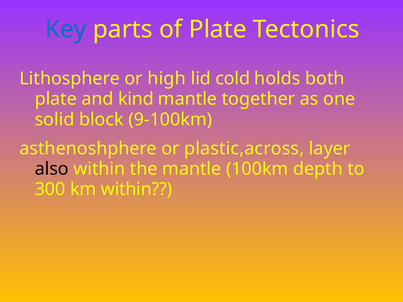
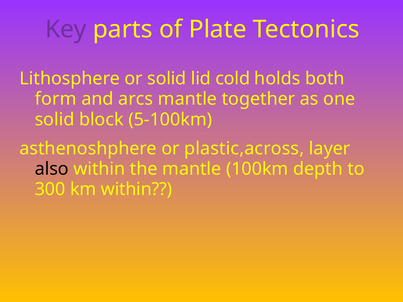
Key colour: blue -> purple
or high: high -> solid
plate at (56, 99): plate -> form
kind: kind -> arcs
9-100km: 9-100km -> 5-100km
